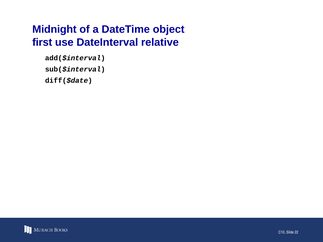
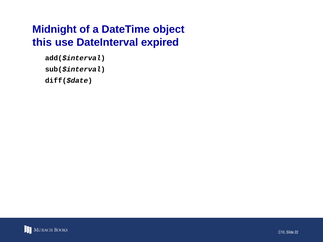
first: first -> this
relative: relative -> expired
